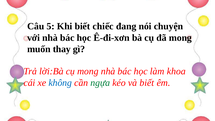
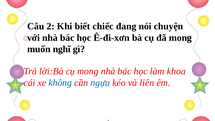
5: 5 -> 2
thay: thay -> nghĩ
ngựa colour: green -> blue
và biết: biết -> liên
